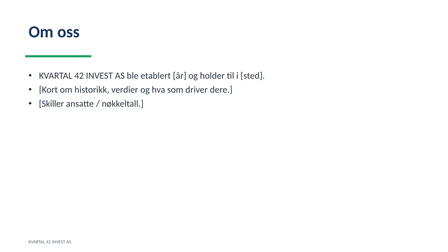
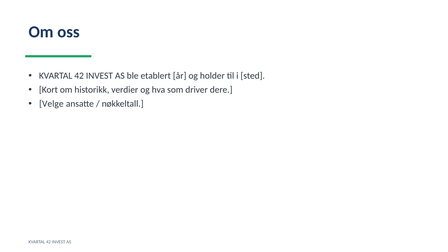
Skiller: Skiller -> Velge
